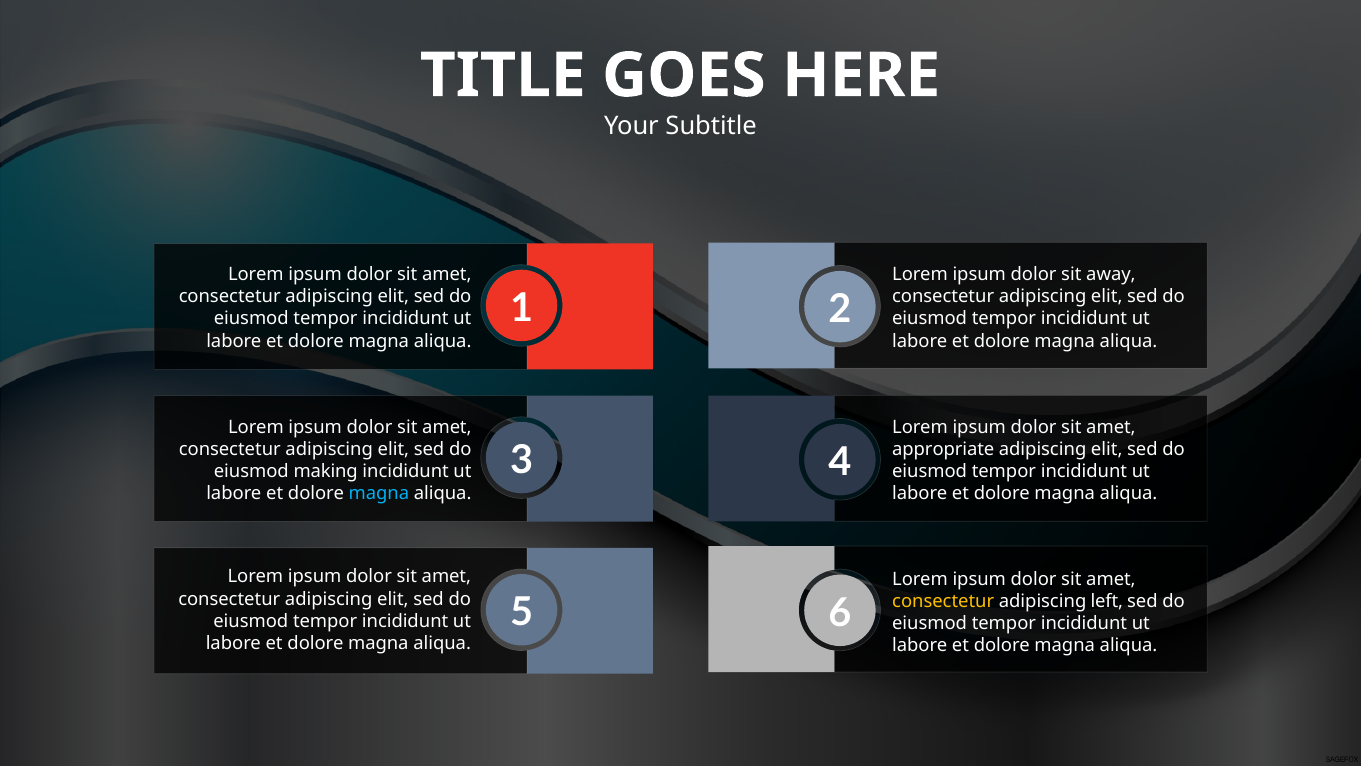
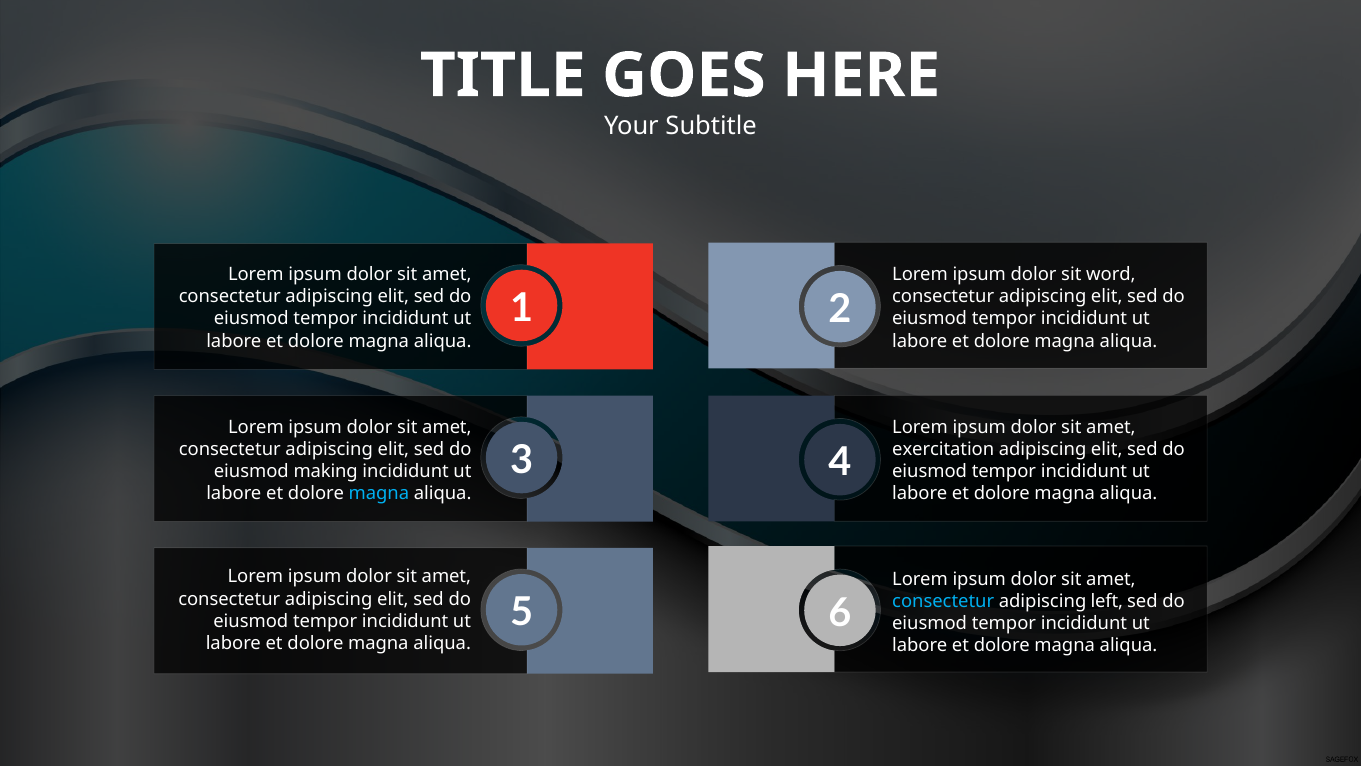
away: away -> word
appropriate: appropriate -> exercitation
consectetur at (943, 601) colour: yellow -> light blue
